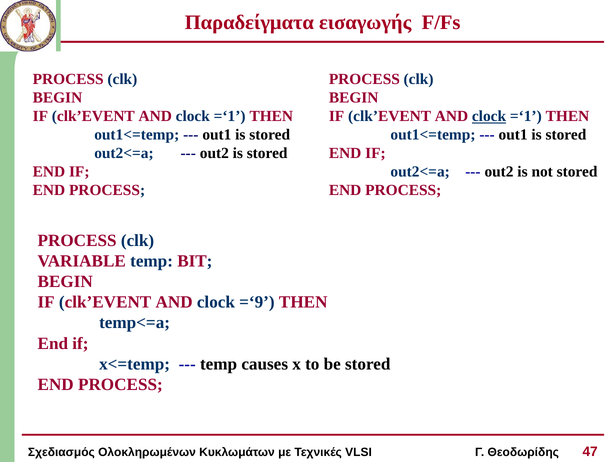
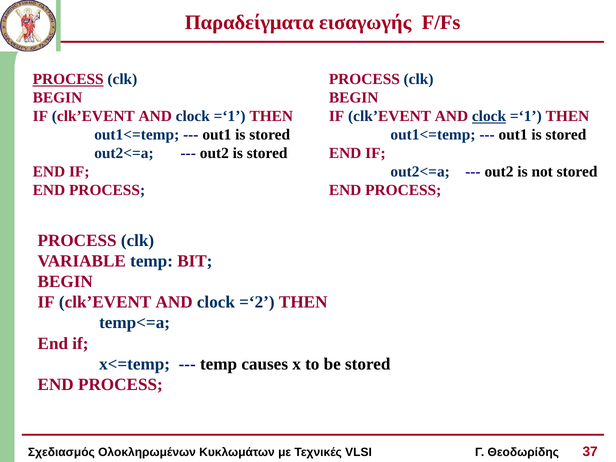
PROCESS at (68, 79) underline: none -> present
=‘9: =‘9 -> =‘2
47: 47 -> 37
